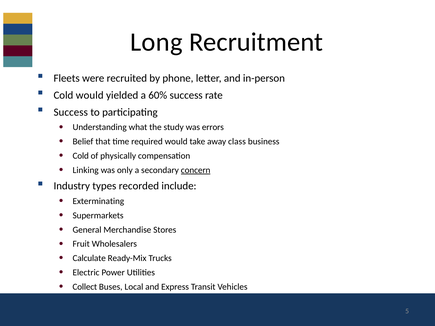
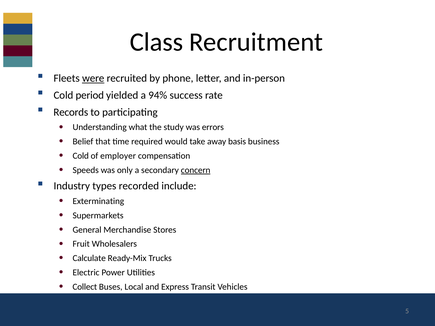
Long: Long -> Class
were underline: none -> present
Cold would: would -> period
60%: 60% -> 94%
Success at (71, 112): Success -> Records
class: class -> basis
physically: physically -> employer
Linking: Linking -> Speeds
